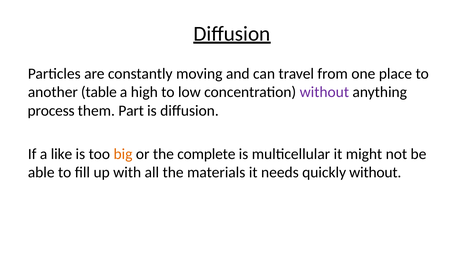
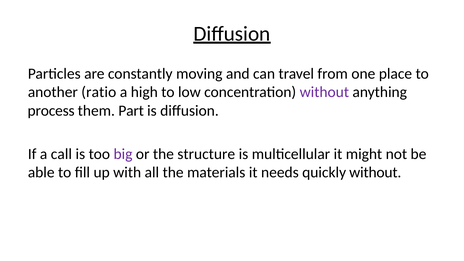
table: table -> ratio
like: like -> call
big colour: orange -> purple
complete: complete -> structure
